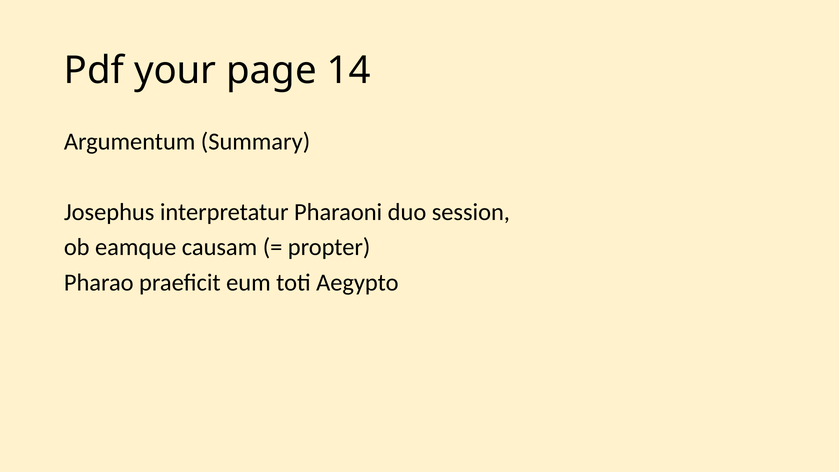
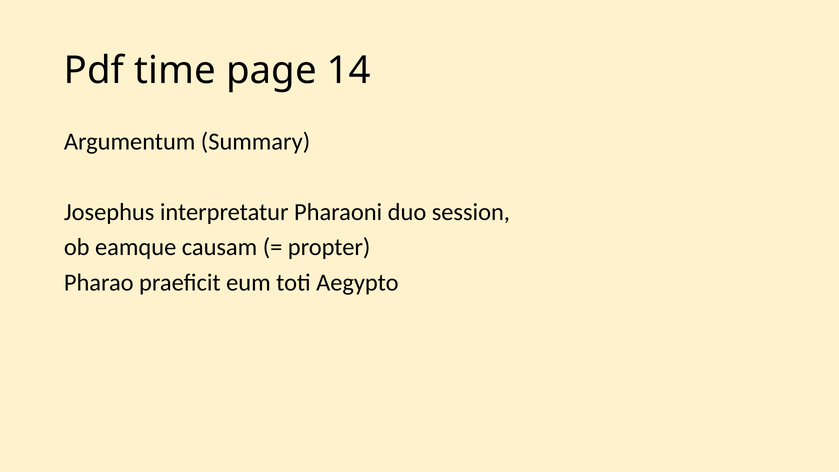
your: your -> time
